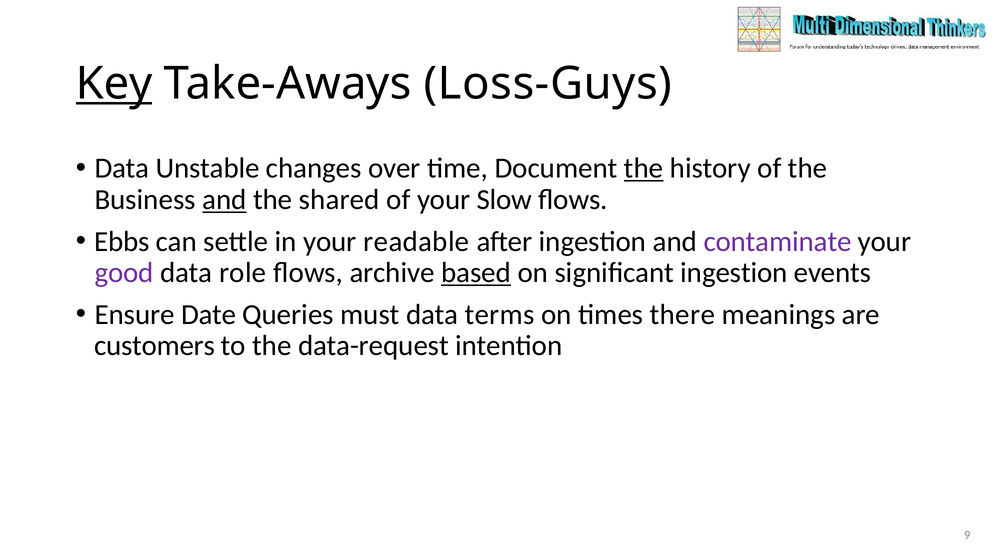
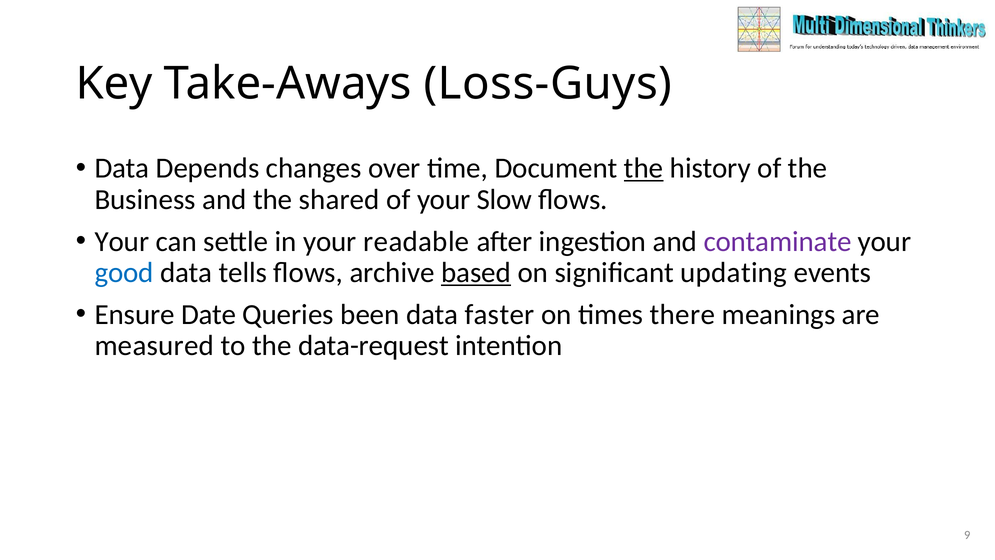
Key underline: present -> none
Unstable: Unstable -> Depends
and at (224, 200) underline: present -> none
Ebbs at (122, 241): Ebbs -> Your
good colour: purple -> blue
role: role -> tells
significant ingestion: ingestion -> updating
must: must -> been
terms: terms -> faster
customers: customers -> measured
